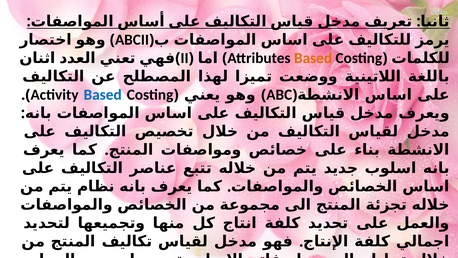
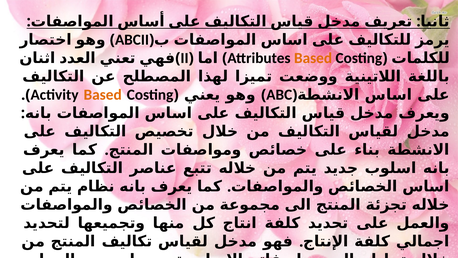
Based at (103, 95) colour: blue -> orange
